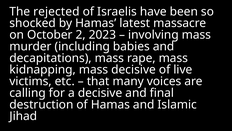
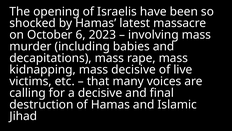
rejected: rejected -> opening
2: 2 -> 6
